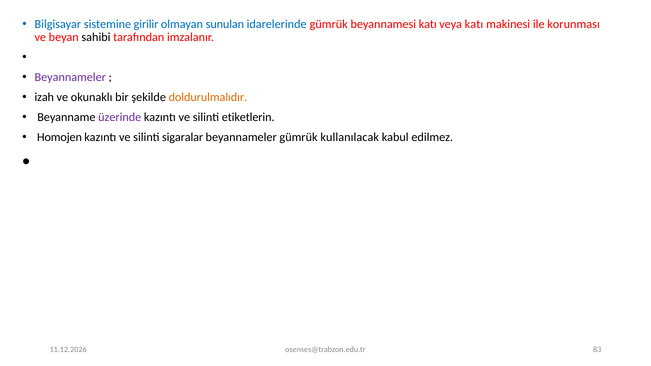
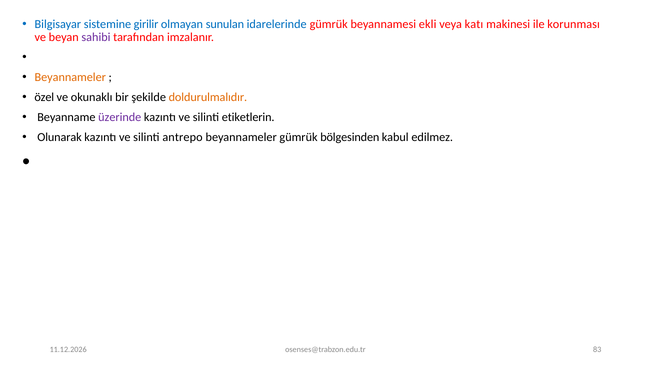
beyannamesi katı: katı -> ekli
sahibi colour: black -> purple
Beyannameler at (70, 77) colour: purple -> orange
izah: izah -> özel
Homojen: Homojen -> Olunarak
sigaralar: sigaralar -> antrepo
kullanılacak: kullanılacak -> bölgesinden
